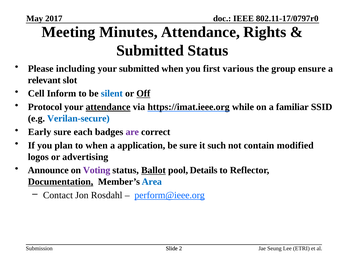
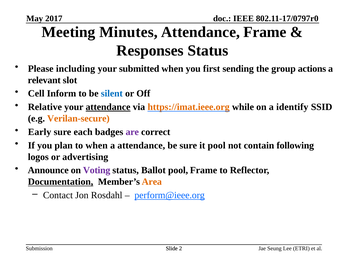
Attendance Rights: Rights -> Frame
Submitted at (150, 51): Submitted -> Responses
various: various -> sending
ensure: ensure -> actions
Off underline: present -> none
Protocol: Protocol -> Relative
https://imat.ieee.org colour: black -> orange
familiar: familiar -> identify
Verilan-secure colour: blue -> orange
a application: application -> attendance
it such: such -> pool
modified: modified -> following
Ballot underline: present -> none
pool Details: Details -> Frame
Area colour: blue -> orange
